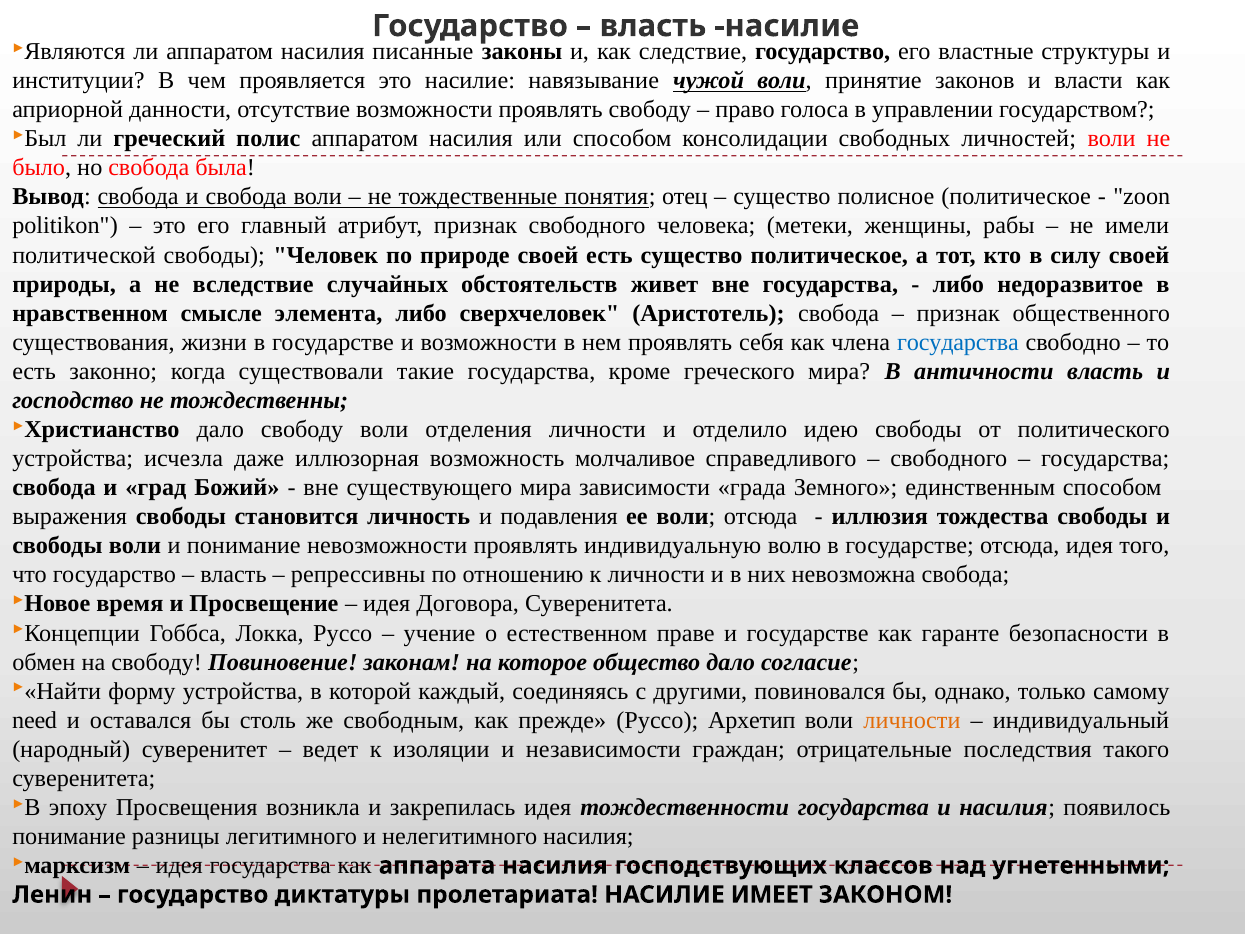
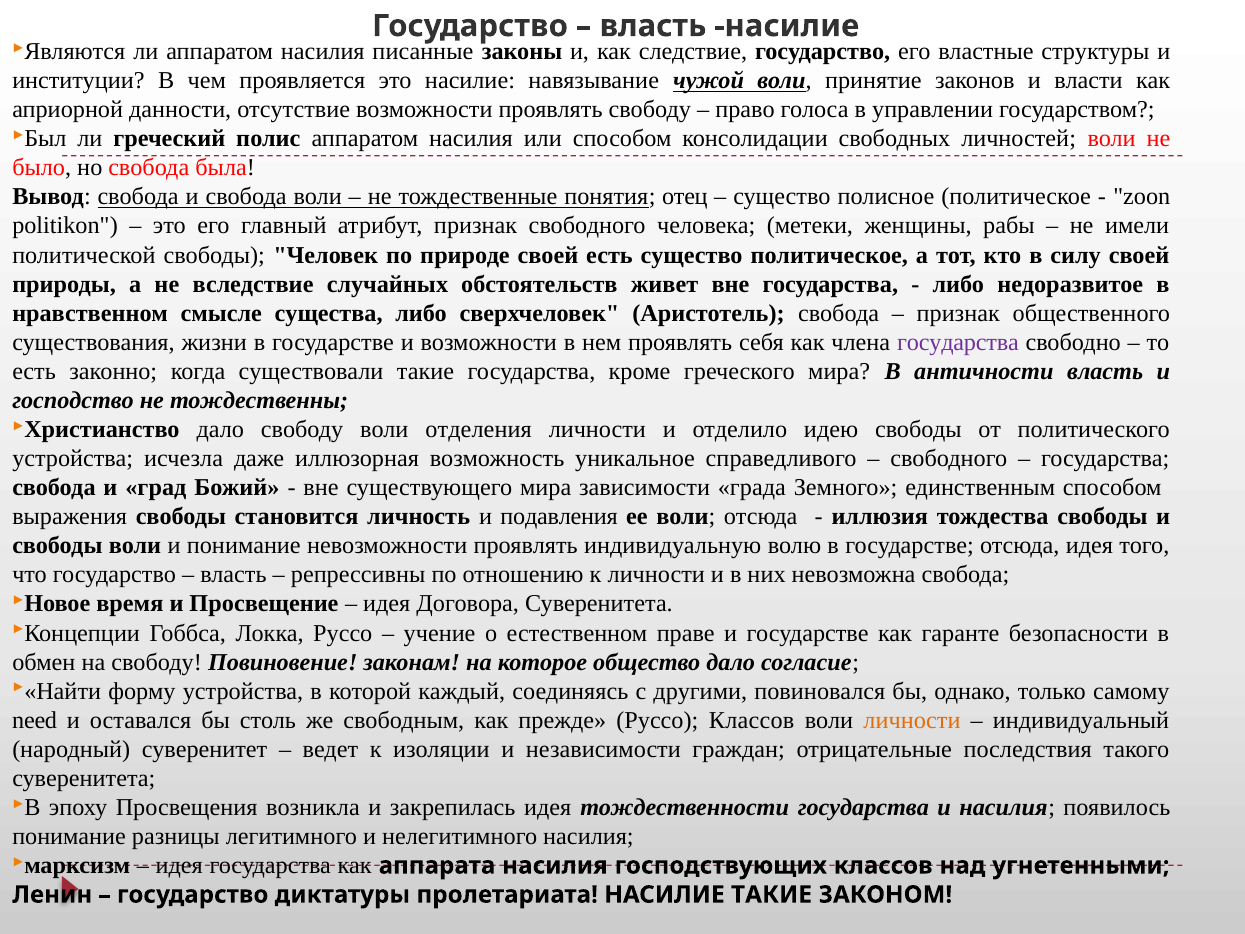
элемента: элемента -> существа
государства at (958, 342) colour: blue -> purple
молчаливое: молчаливое -> уникальное
Руссо Архетип: Архетип -> Классов
НАСИЛИЕ ИМЕЕТ: ИМЕЕТ -> ТАКИЕ
